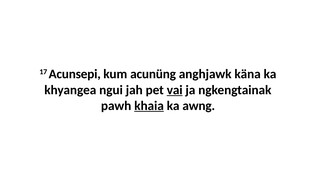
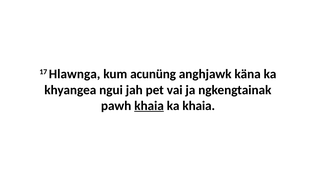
Acunsepi: Acunsepi -> Hlawnga
vai underline: present -> none
ka awng: awng -> khaia
